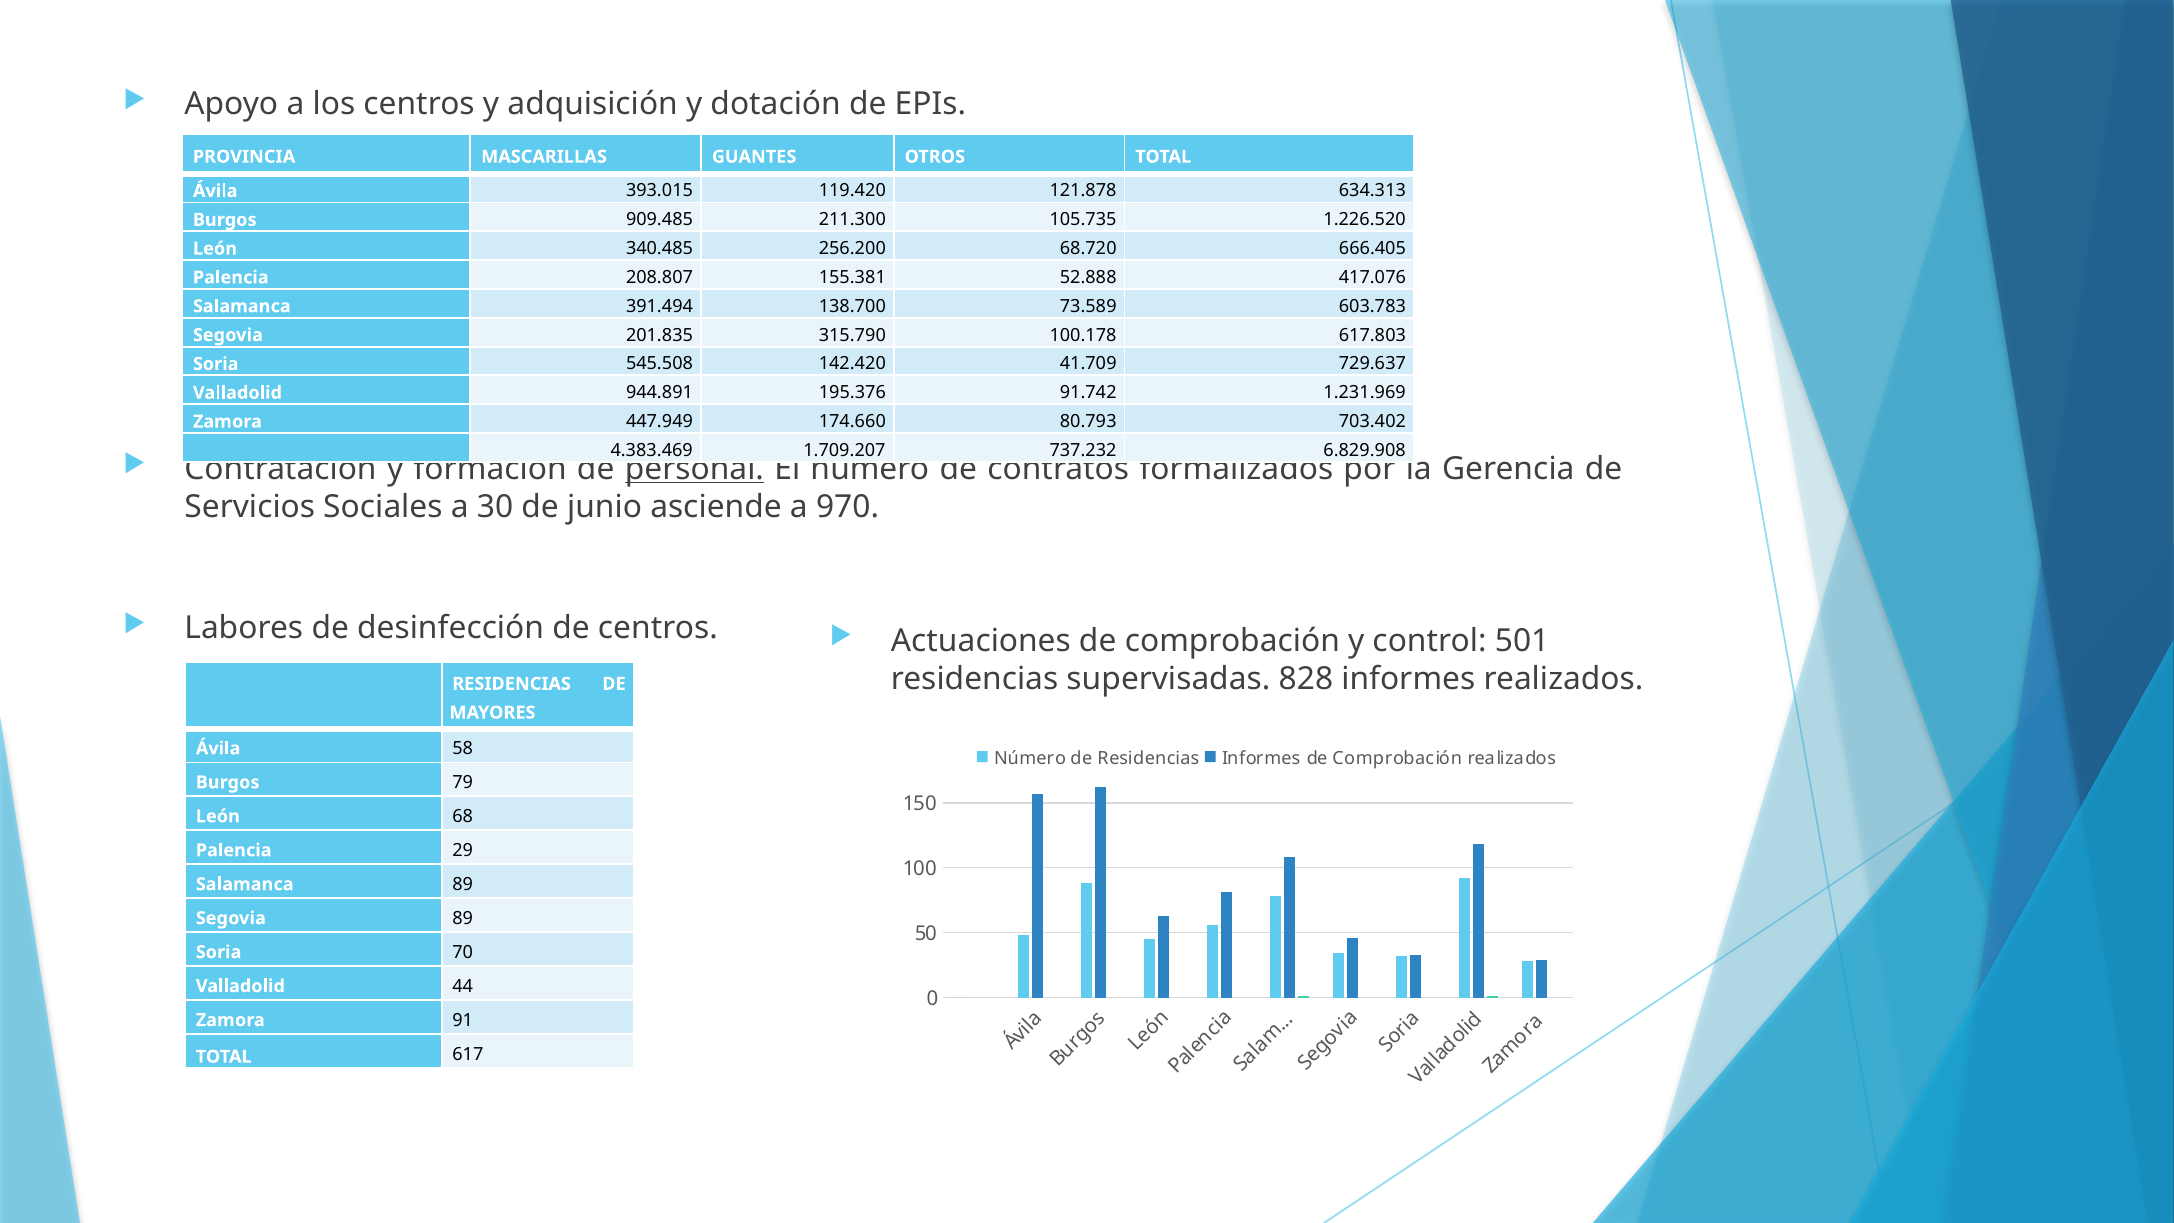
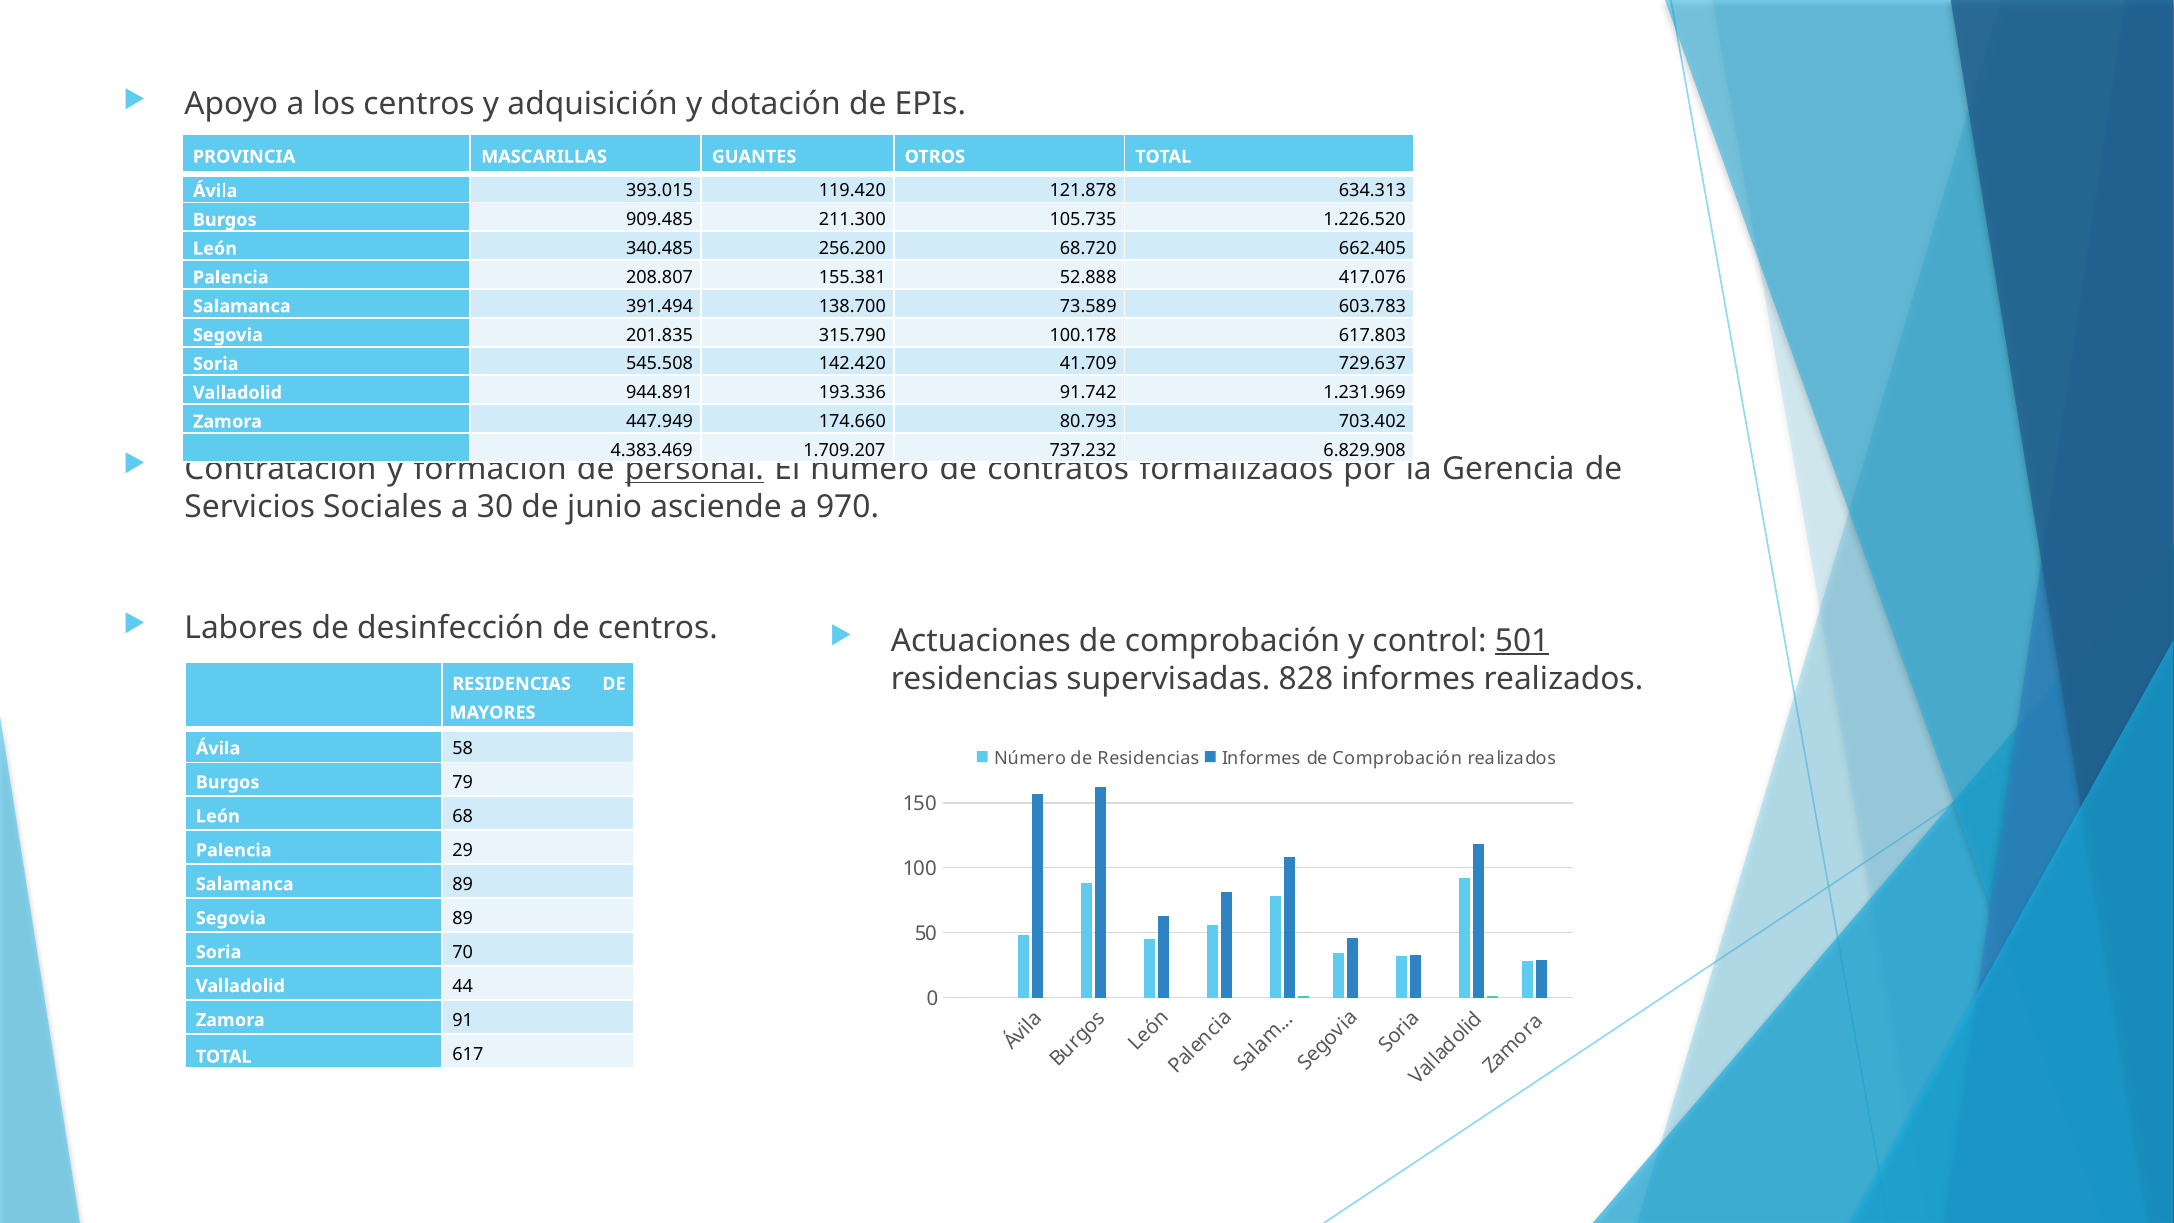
666.405: 666.405 -> 662.405
195.376: 195.376 -> 193.336
501 underline: none -> present
